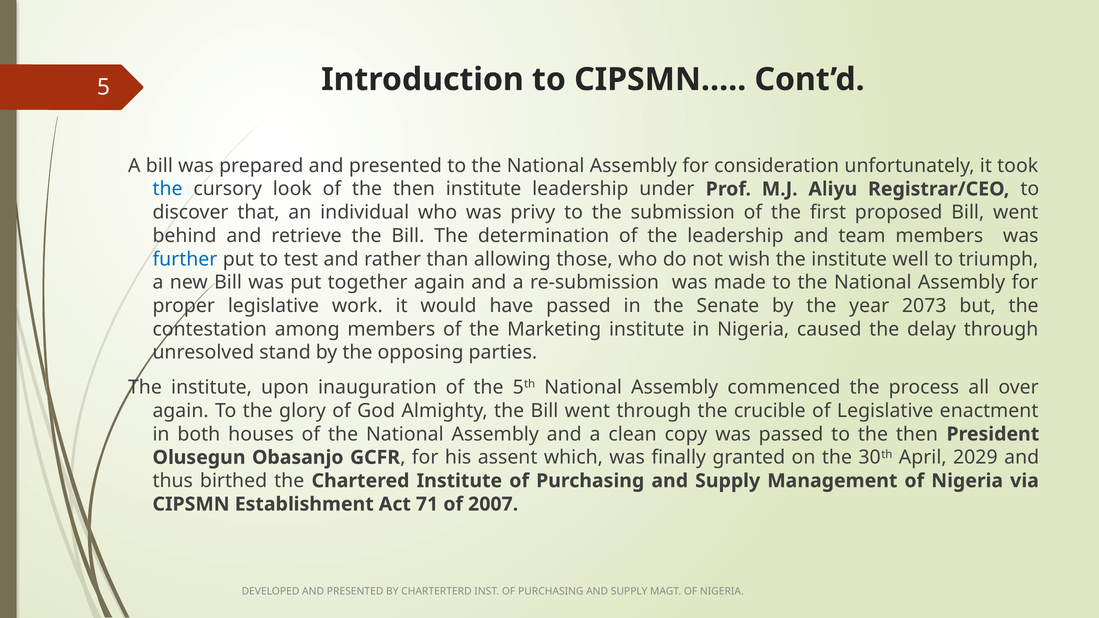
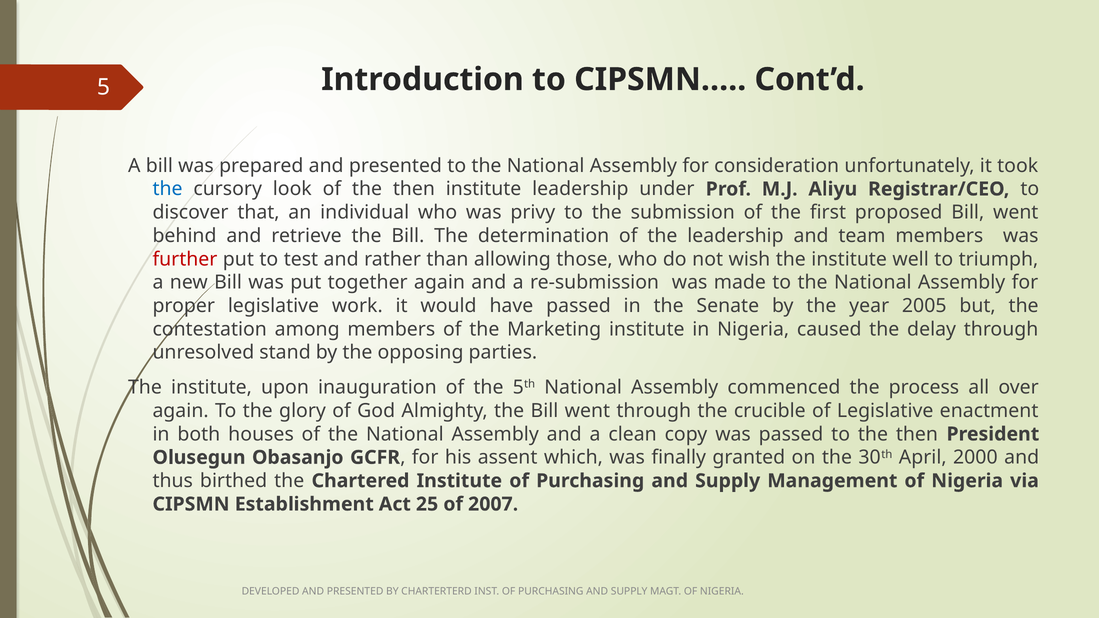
further colour: blue -> red
2073: 2073 -> 2005
2029: 2029 -> 2000
71: 71 -> 25
